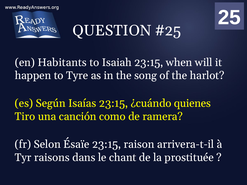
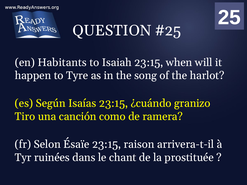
quienes: quienes -> granizo
raisons: raisons -> ruinées
